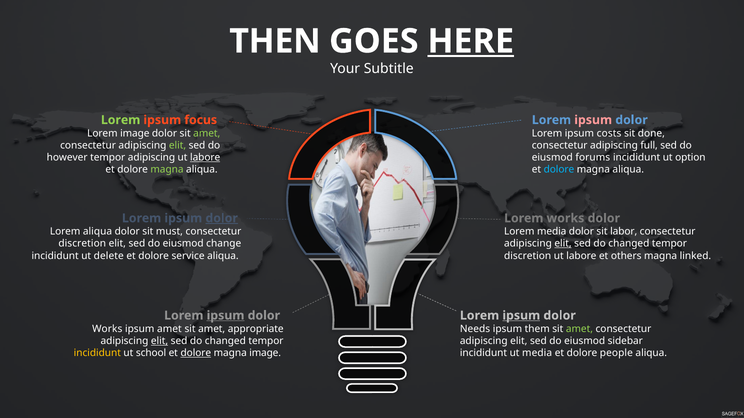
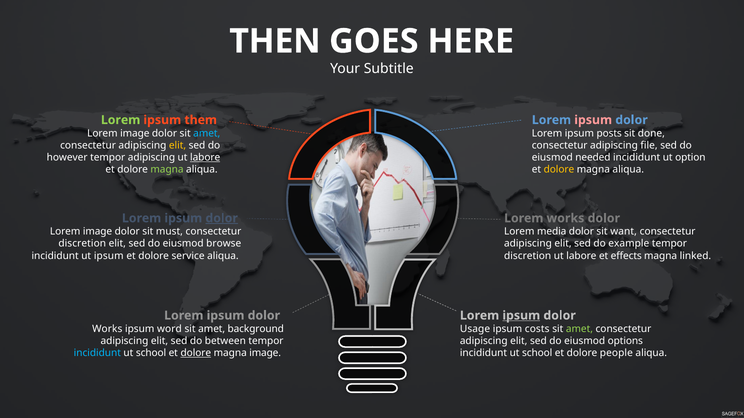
HERE underline: present -> none
focus: focus -> them
amet at (207, 133) colour: light green -> light blue
costs: costs -> posts
elit at (178, 146) colour: light green -> yellow
full: full -> file
forums: forums -> needed
dolore at (559, 170) colour: light blue -> yellow
aliqua at (97, 232): aliqua -> image
labor: labor -> want
change: change -> browse
elit at (563, 244) underline: present -> none
changed at (629, 244): changed -> example
ut delete: delete -> ipsum
others: others -> effects
ipsum at (226, 316) underline: present -> none
ipsum amet: amet -> word
appropriate: appropriate -> background
Needs: Needs -> Usage
them: them -> costs
elit at (160, 341) underline: present -> none
changed at (225, 341): changed -> between
sidebar: sidebar -> options
incididunt at (97, 353) colour: yellow -> light blue
media at (537, 353): media -> school
